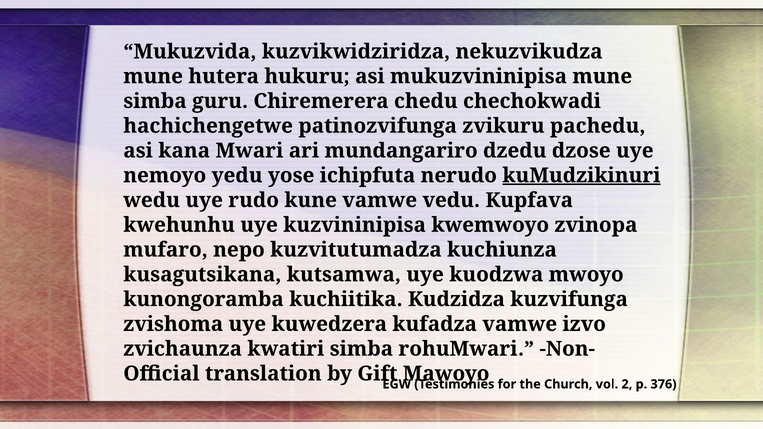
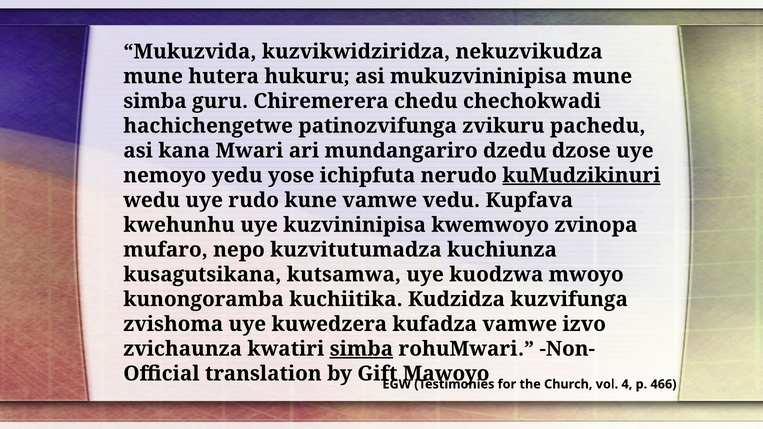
simba at (361, 349) underline: none -> present
2: 2 -> 4
376: 376 -> 466
